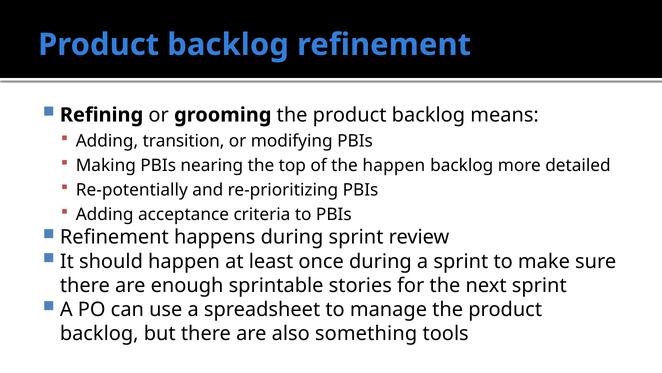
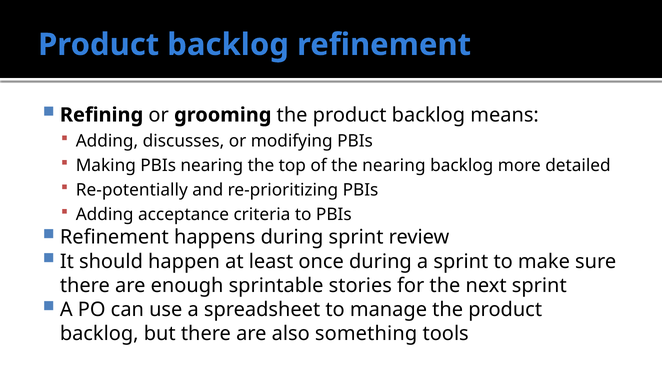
transition: transition -> discusses
the happen: happen -> nearing
